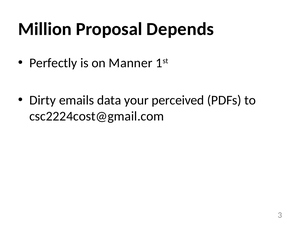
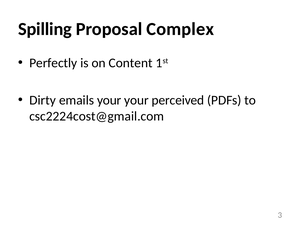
Million: Million -> Spilling
Depends: Depends -> Complex
Manner: Manner -> Content
emails data: data -> your
